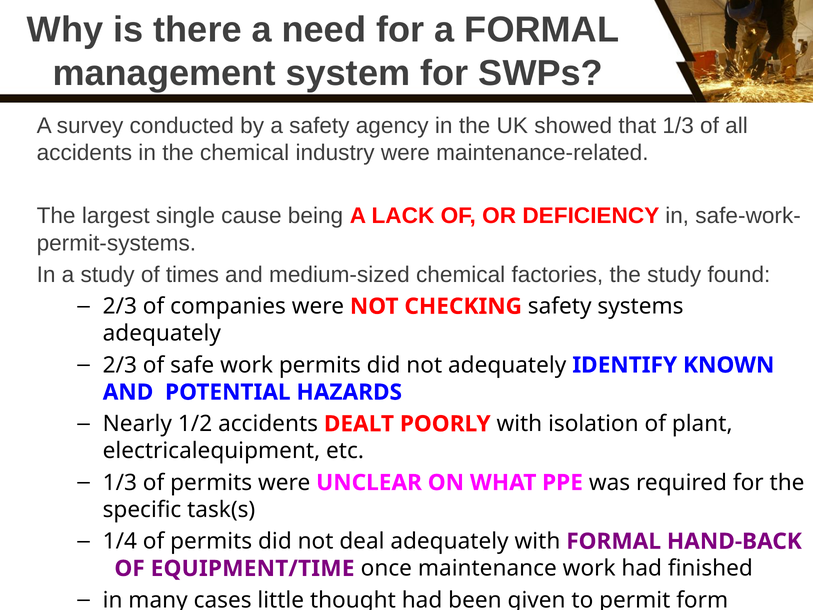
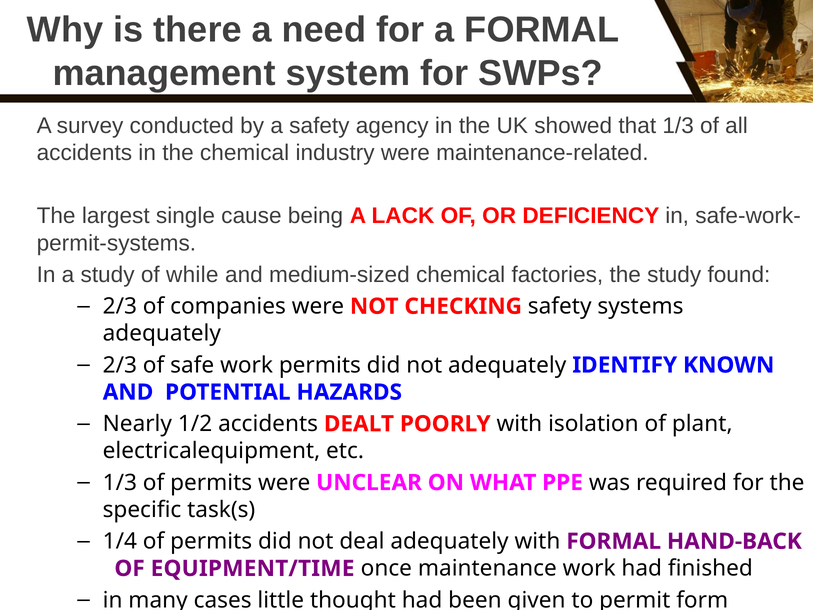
times: times -> while
